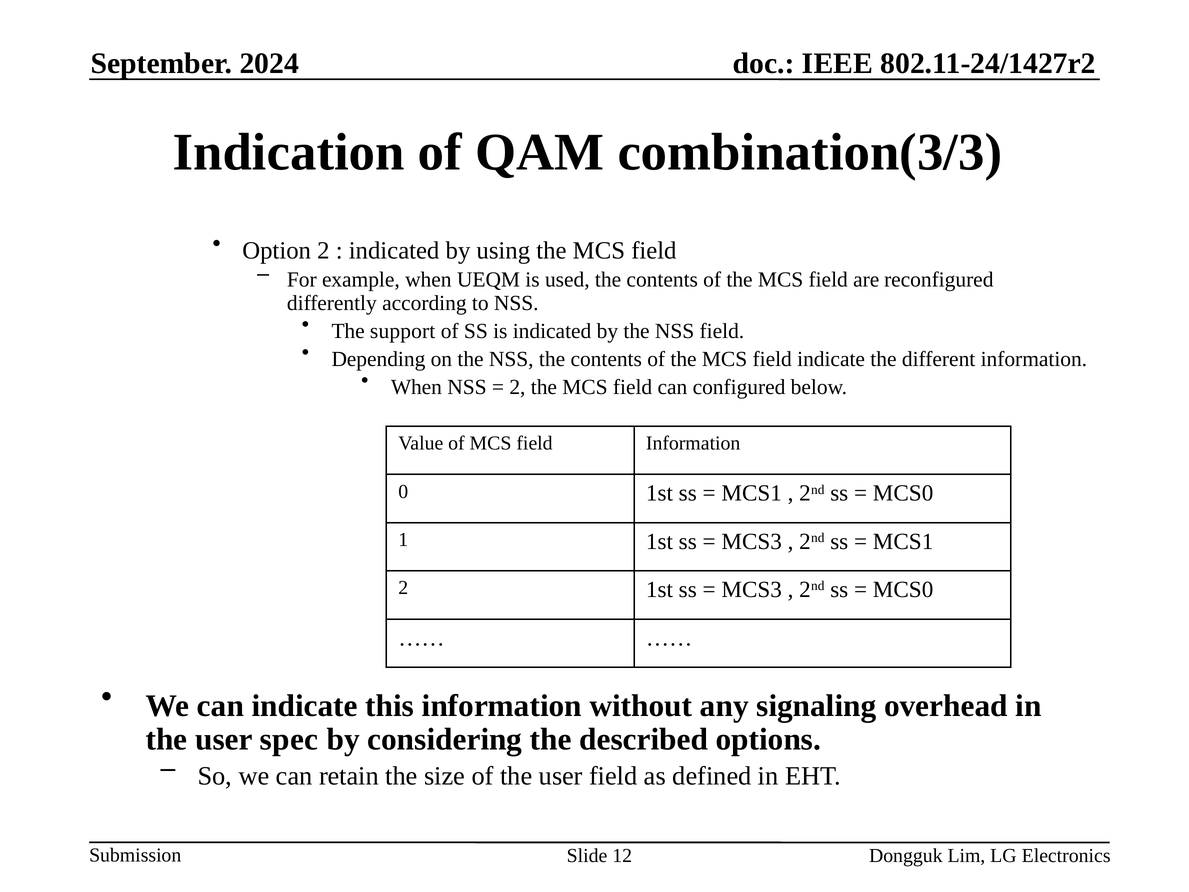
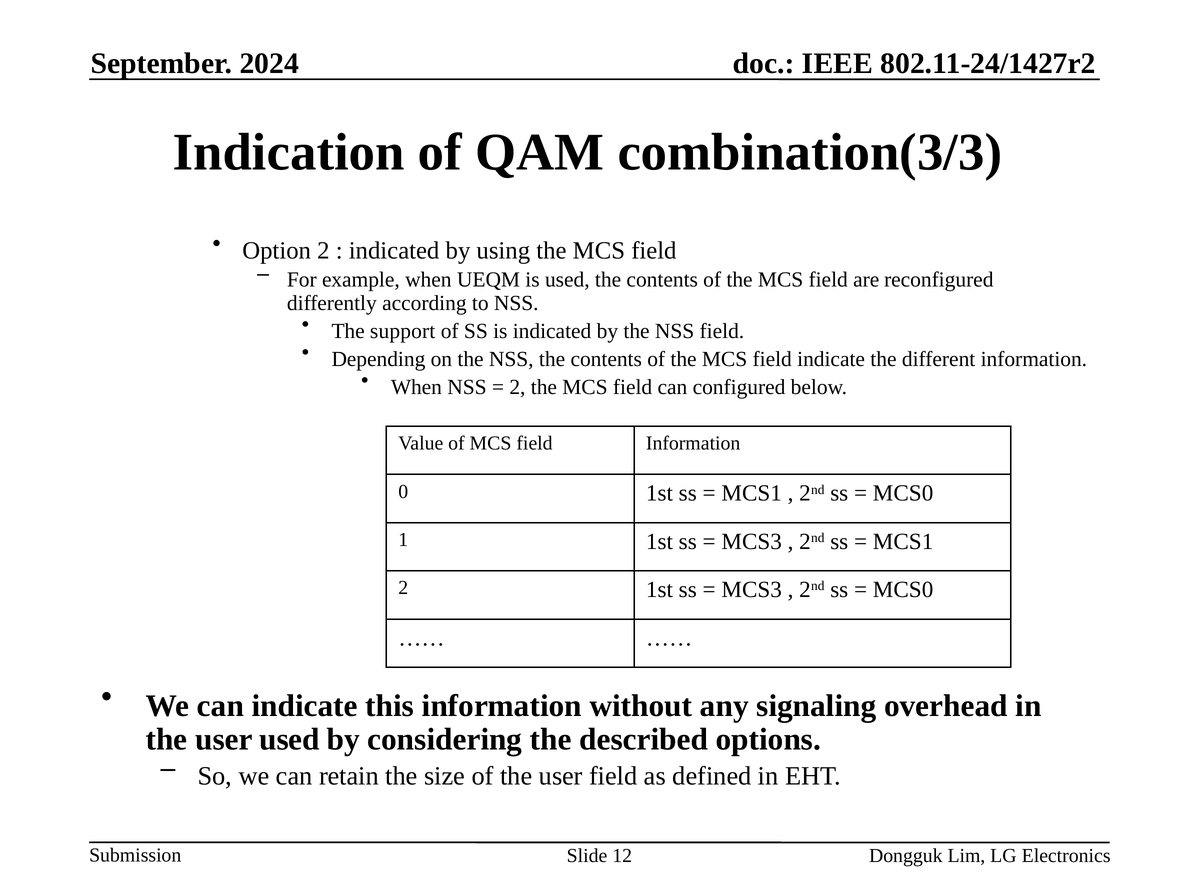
user spec: spec -> used
